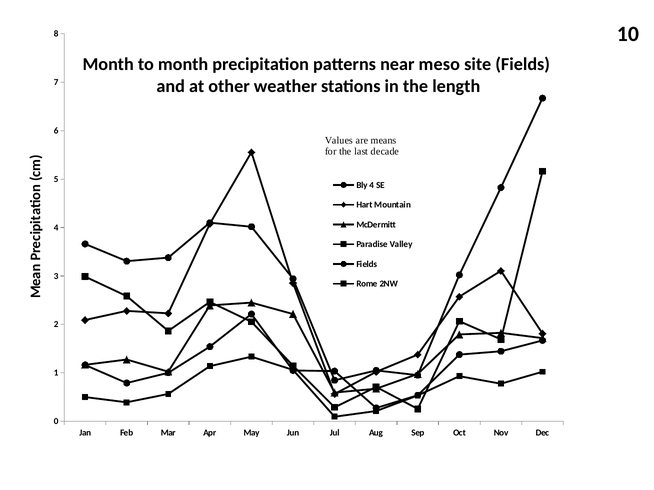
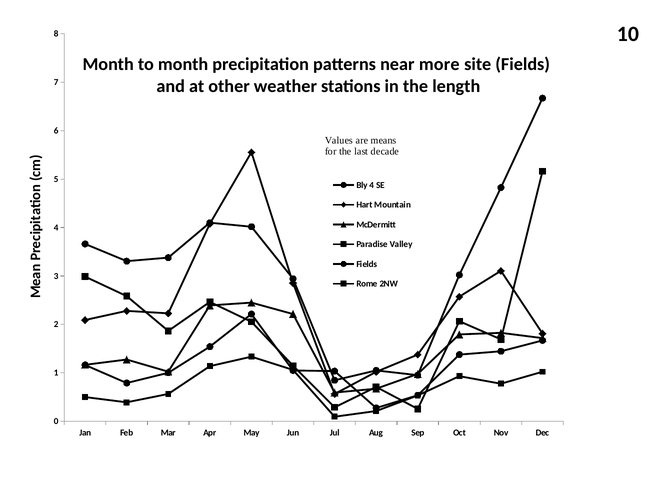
meso: meso -> more
